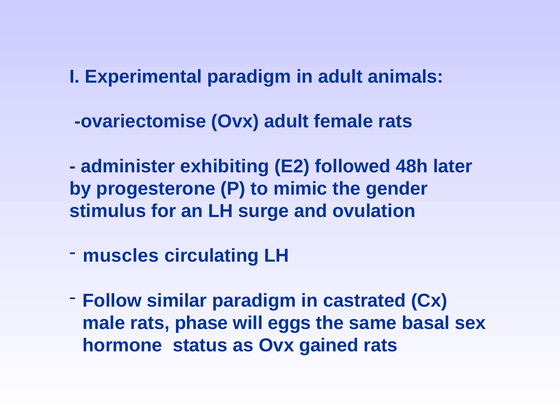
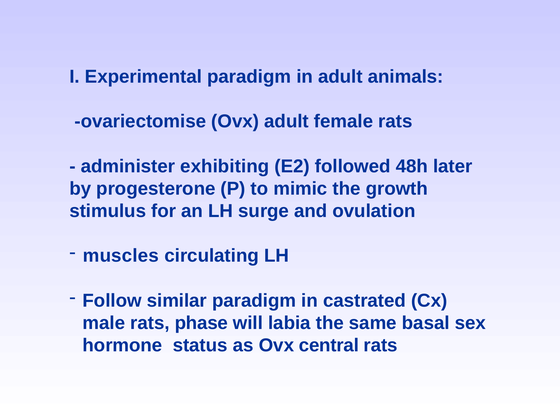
gender: gender -> growth
eggs: eggs -> labia
gained: gained -> central
